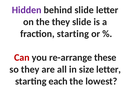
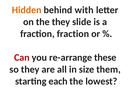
Hidden colour: purple -> orange
behind slide: slide -> with
fraction starting: starting -> fraction
size letter: letter -> them
